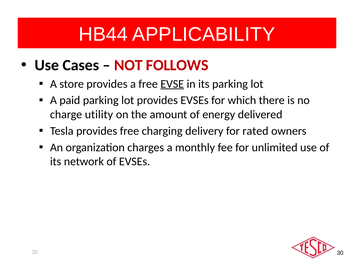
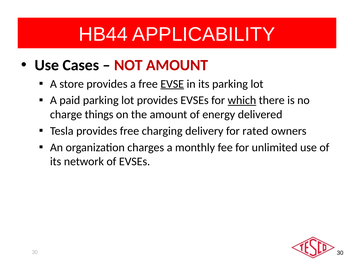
NOT FOLLOWS: FOLLOWS -> AMOUNT
which underline: none -> present
utility: utility -> things
